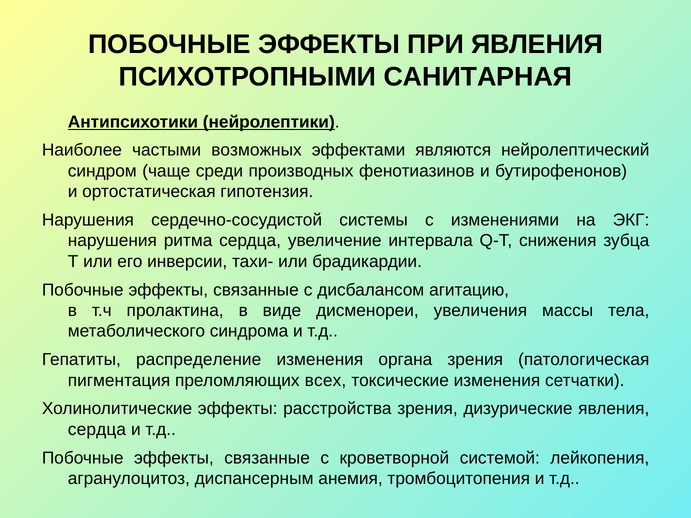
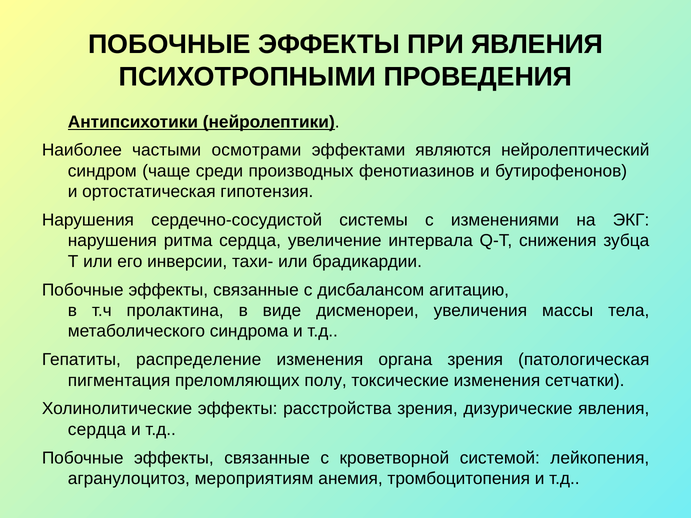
САНИТАРНАЯ: САНИТАРНАЯ -> ПРОВЕДЕНИЯ
возможных: возможных -> осмотрами
всех: всех -> полу
диспансерным: диспансерным -> мероприятиям
